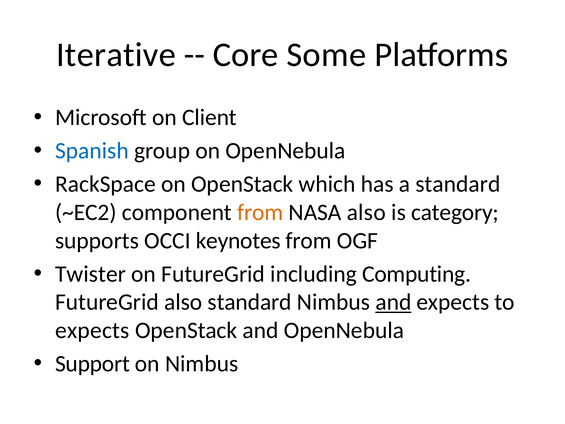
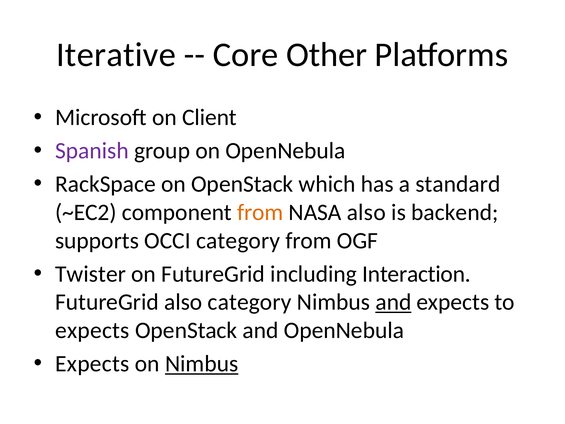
Some: Some -> Other
Spanish colour: blue -> purple
category: category -> backend
OCCI keynotes: keynotes -> category
Computing: Computing -> Interaction
also standard: standard -> category
Support at (92, 364): Support -> Expects
Nimbus at (202, 364) underline: none -> present
